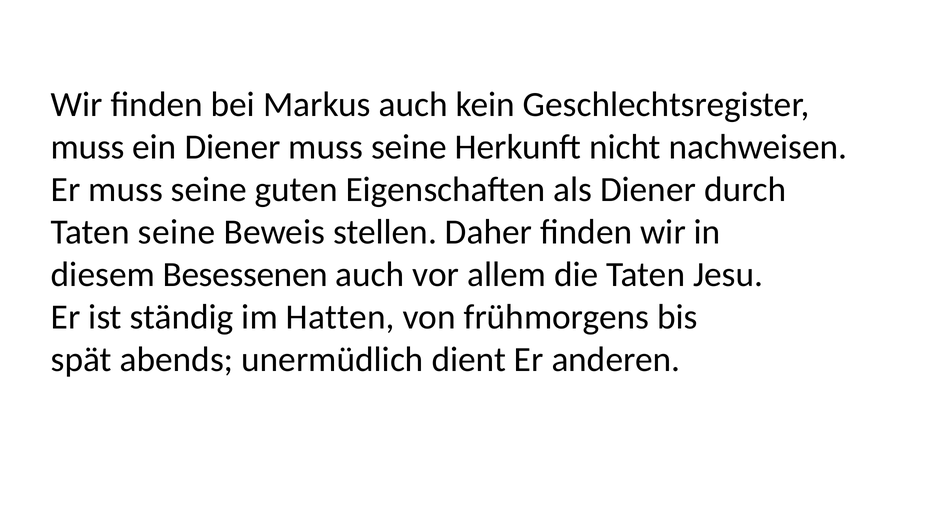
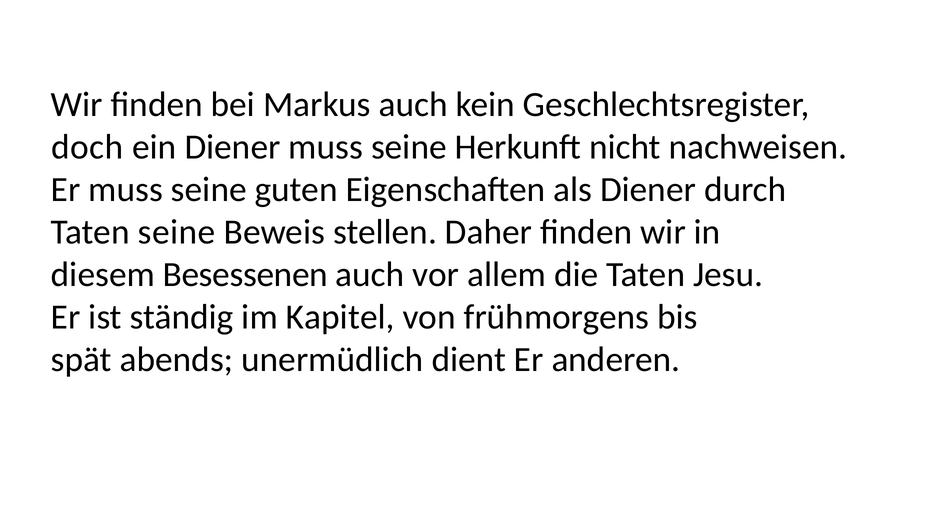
muss at (88, 147): muss -> doch
Hatten: Hatten -> Kapitel
